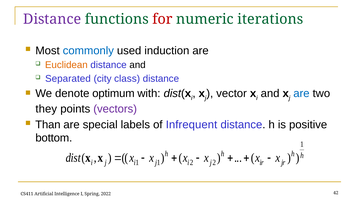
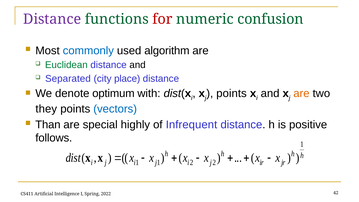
iterations: iterations -> confusion
induction: induction -> algorithm
Euclidean colour: orange -> green
class: class -> place
vector at (232, 94): vector -> points
are at (301, 94) colour: blue -> orange
vectors colour: purple -> blue
labels: labels -> highly
bottom: bottom -> follows
